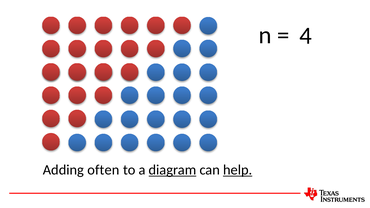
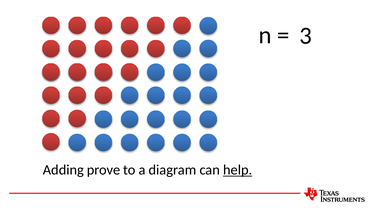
4: 4 -> 3
often: often -> prove
diagram underline: present -> none
